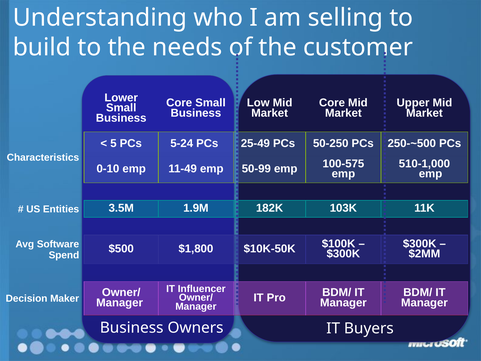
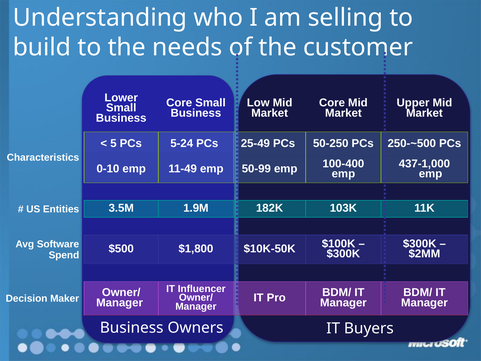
510-1,000: 510-1,000 -> 437-1,000
100-575: 100-575 -> 100-400
